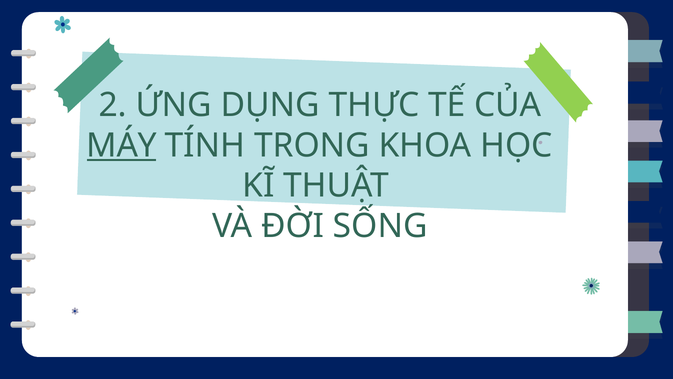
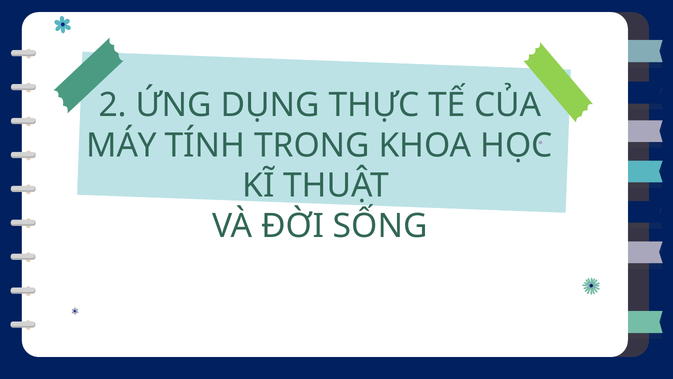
MÁY underline: present -> none
